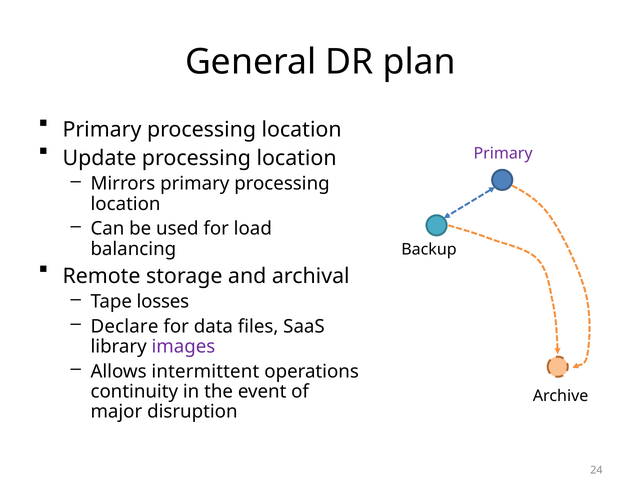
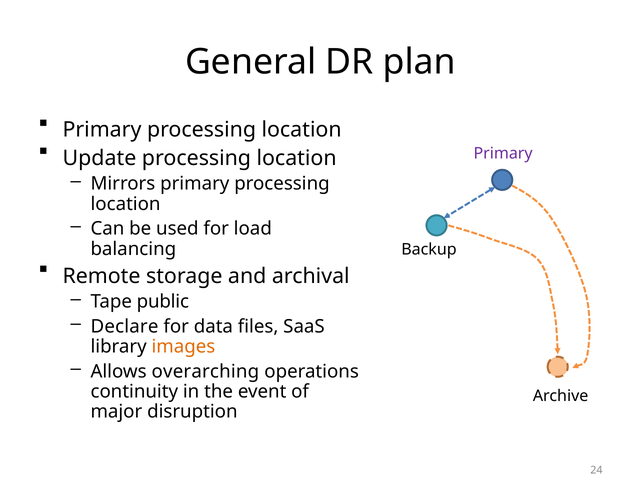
losses: losses -> public
images colour: purple -> orange
intermittent: intermittent -> overarching
